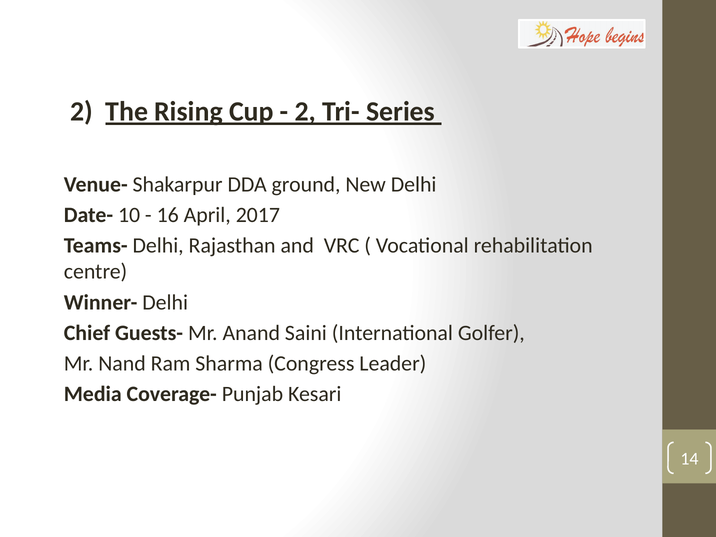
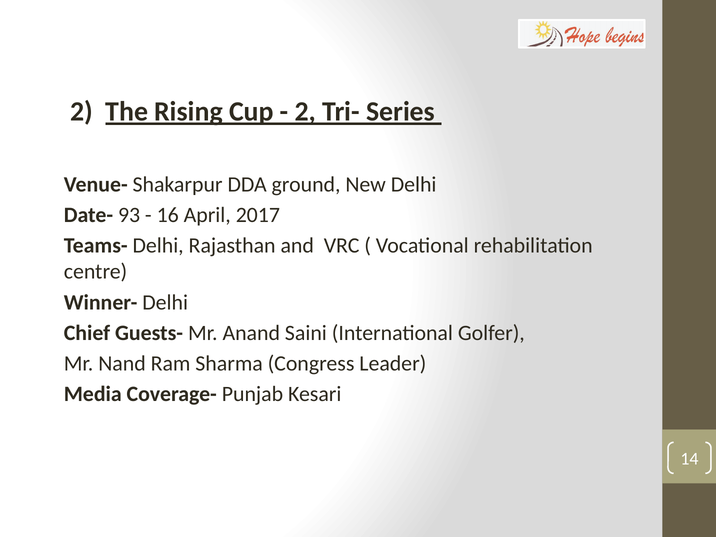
10: 10 -> 93
